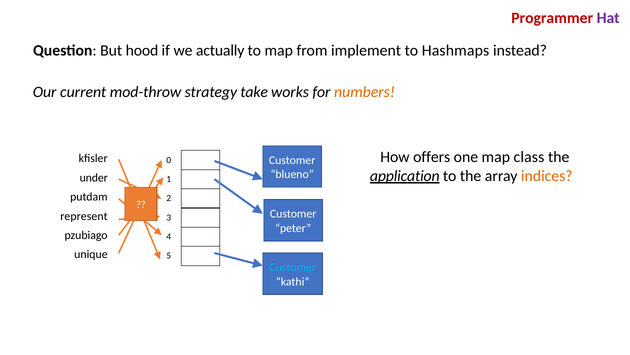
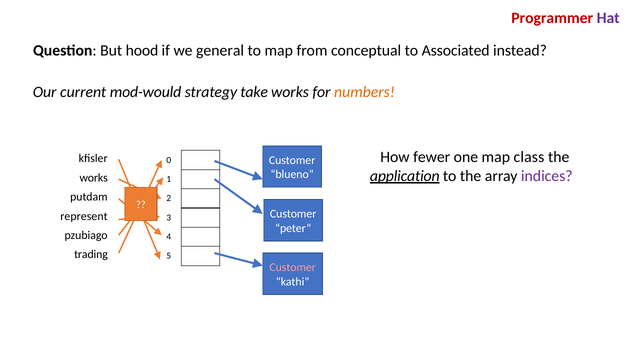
actually: actually -> general
implement: implement -> conceptual
Hashmaps: Hashmaps -> Associated
mod-throw: mod-throw -> mod-would
offers: offers -> fewer
indices colour: orange -> purple
under at (94, 177): under -> works
unique: unique -> trading
Customer at (293, 267) colour: light blue -> pink
